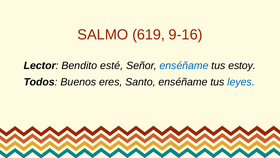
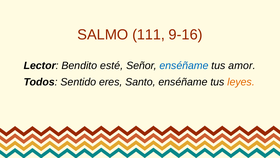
619: 619 -> 111
estoy: estoy -> amor
Buenos: Buenos -> Sentido
leyes colour: blue -> orange
